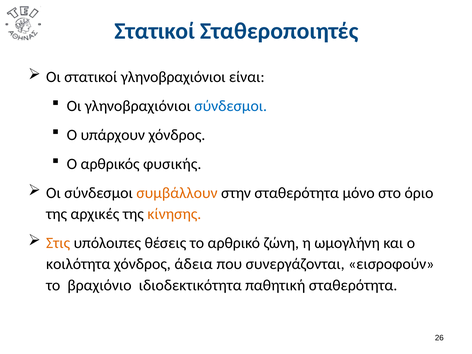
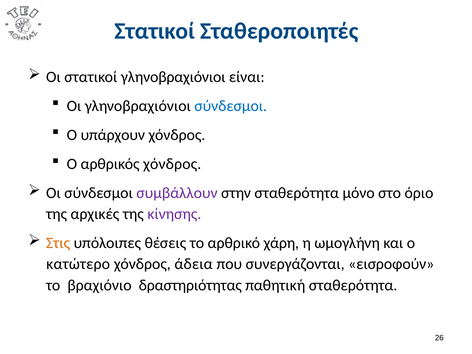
αρθρικός φυσικής: φυσικής -> χόνδρος
συμβάλλουν colour: orange -> purple
κίνησης colour: orange -> purple
ζώνη: ζώνη -> χάρη
κοιλότητα: κοιλότητα -> κατώτερο
ιδιοδεκτικότητα: ιδιοδεκτικότητα -> δραστηριότητας
